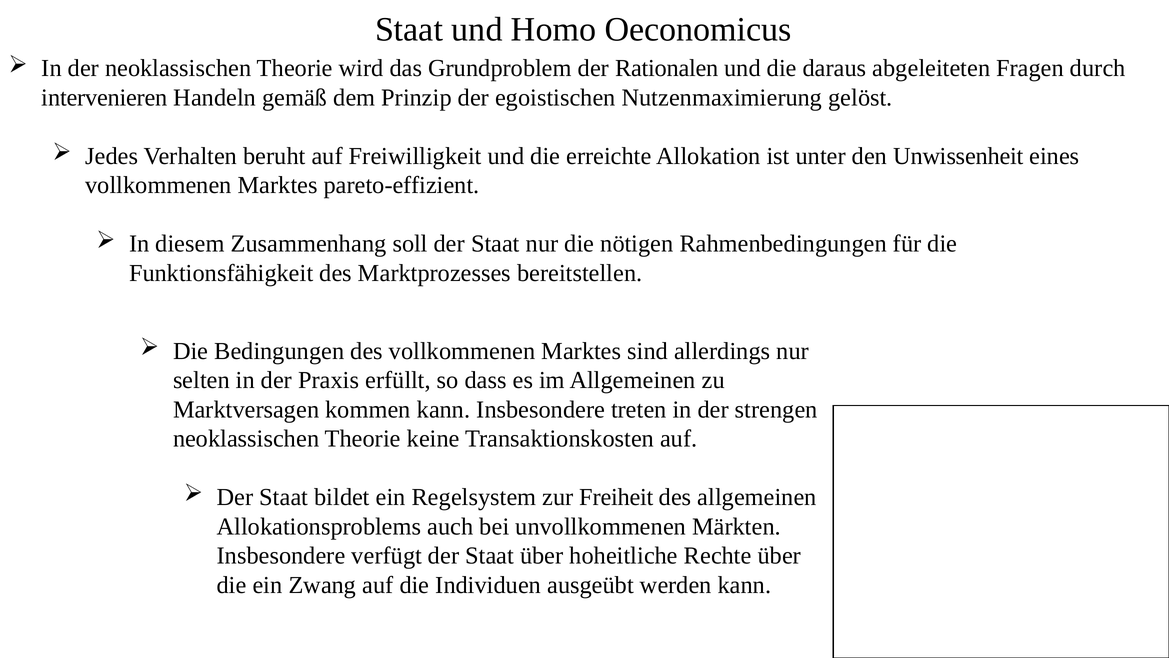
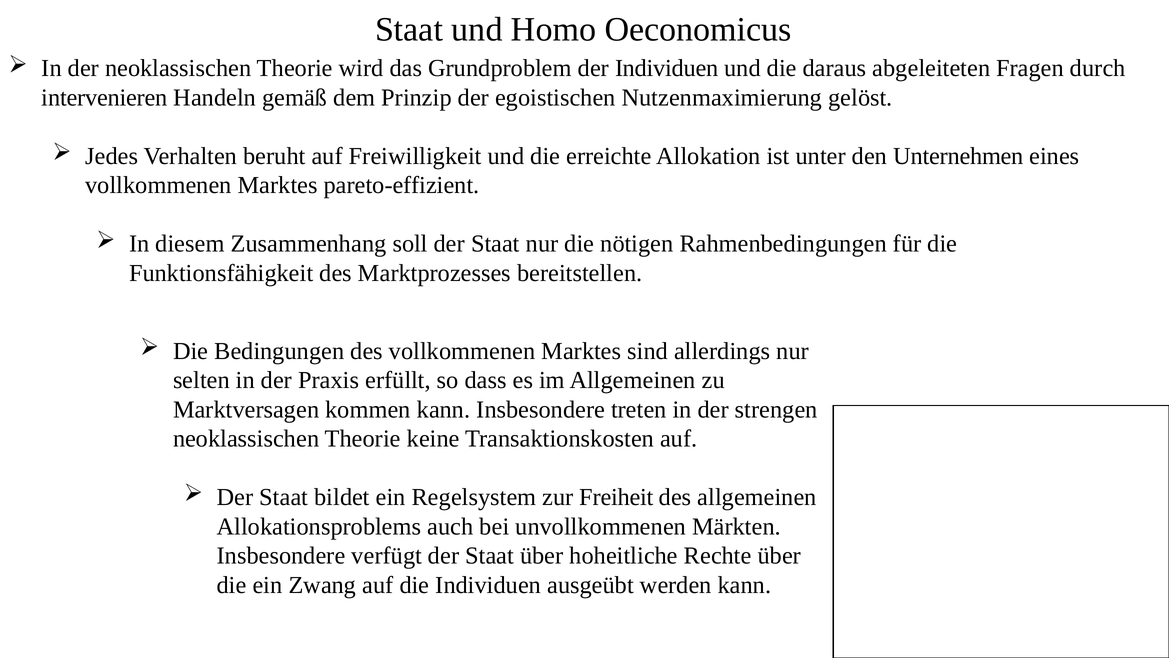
der Rationalen: Rationalen -> Individuen
Unwissenheit: Unwissenheit -> Unternehmen
